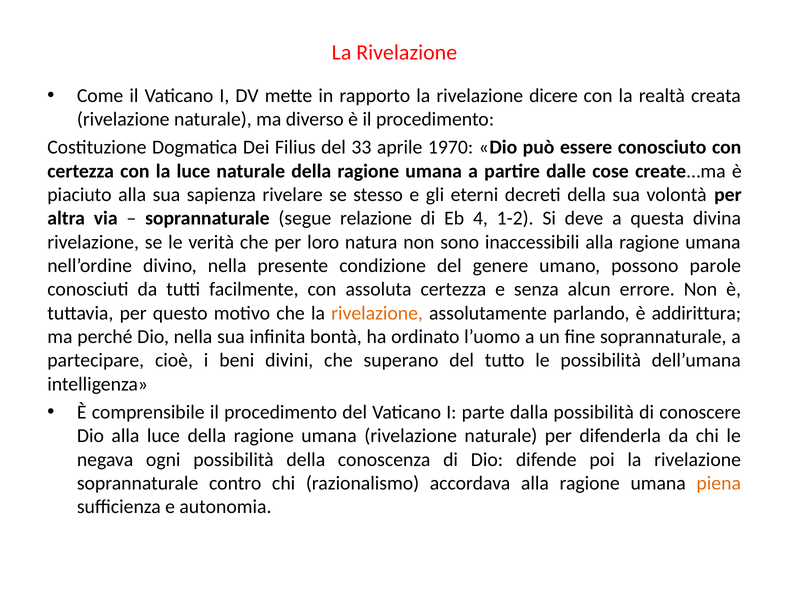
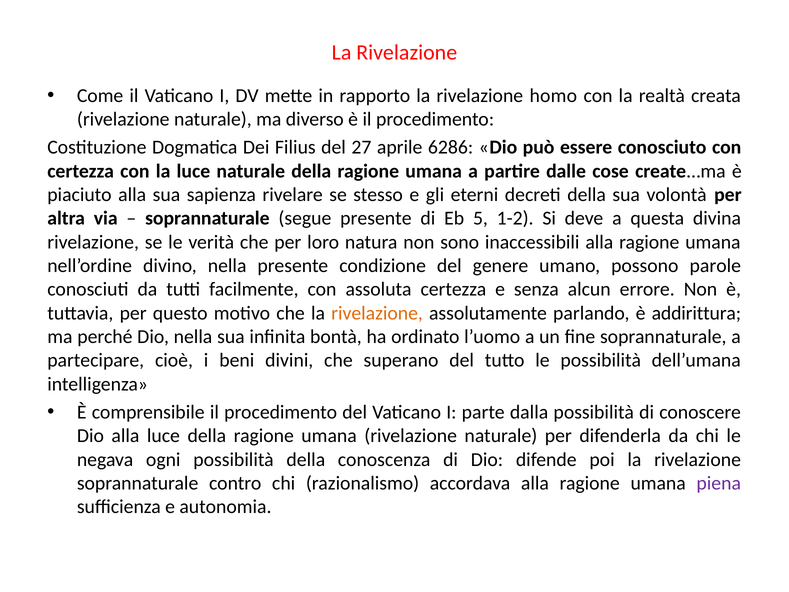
dicere: dicere -> homo
33: 33 -> 27
1970: 1970 -> 6286
segue relazione: relazione -> presente
4: 4 -> 5
piena colour: orange -> purple
